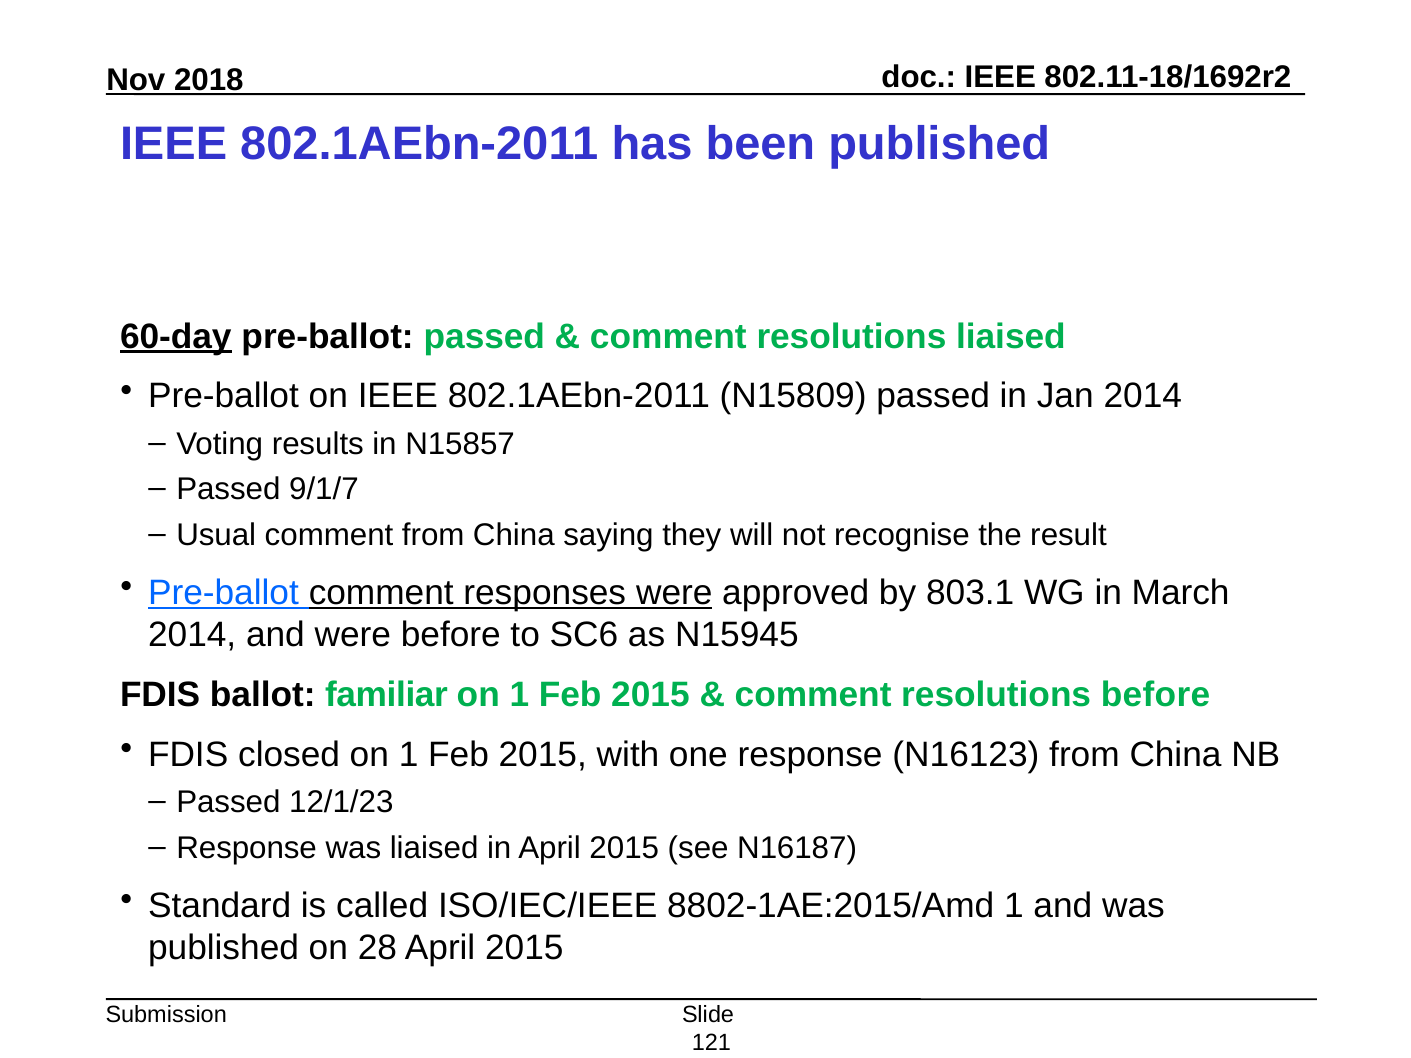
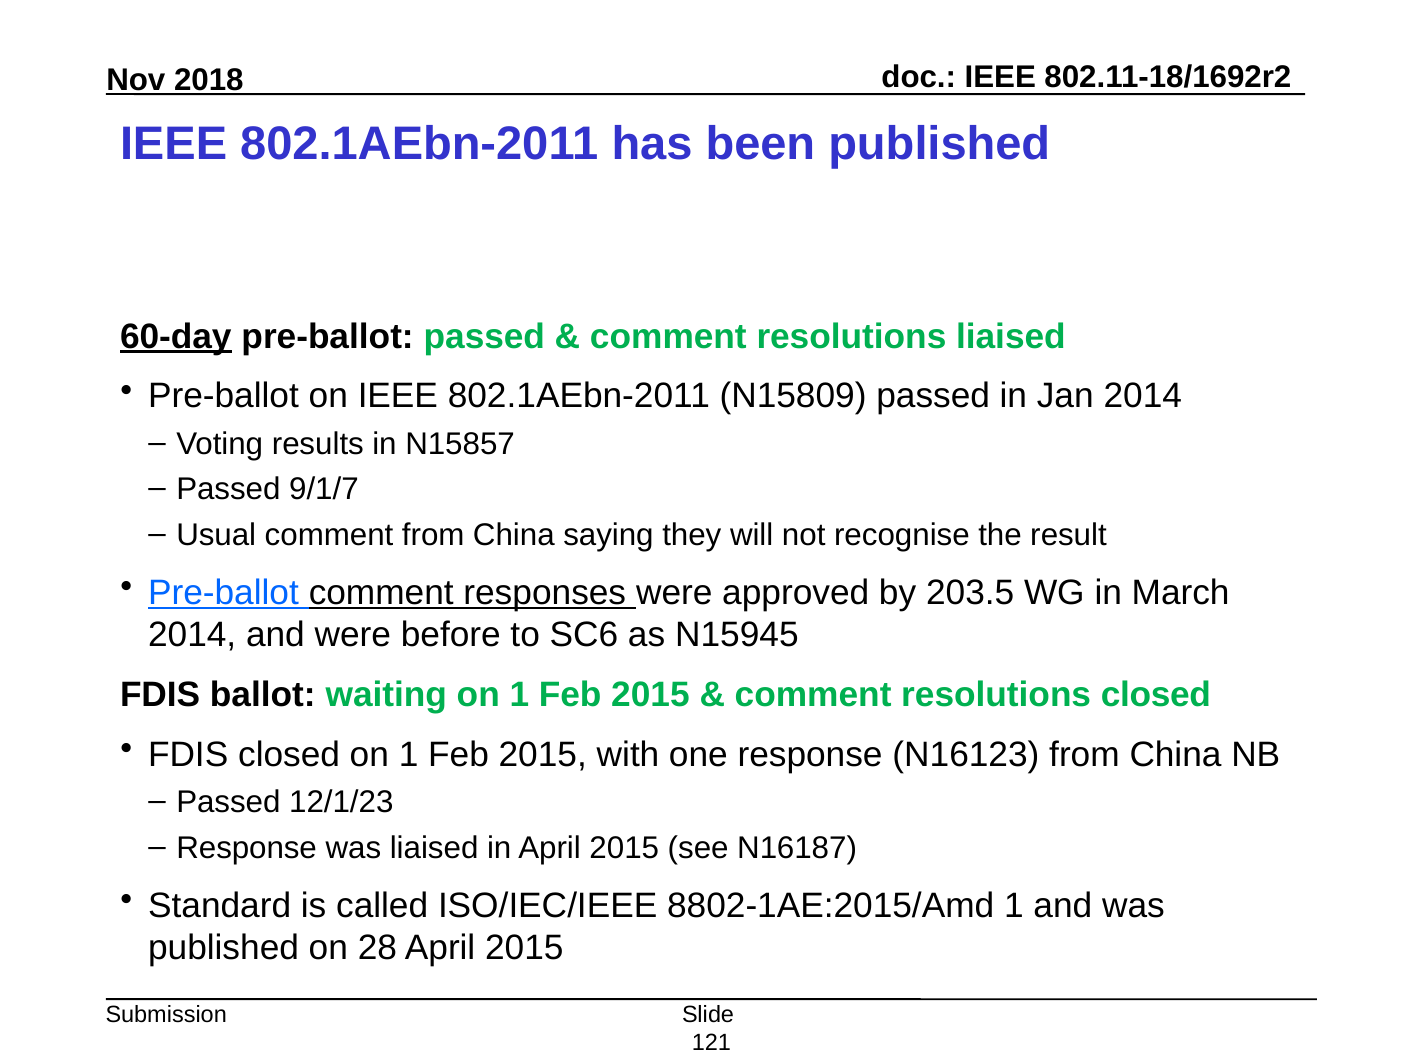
were at (674, 593) underline: present -> none
803.1: 803.1 -> 203.5
familiar: familiar -> waiting
resolutions before: before -> closed
